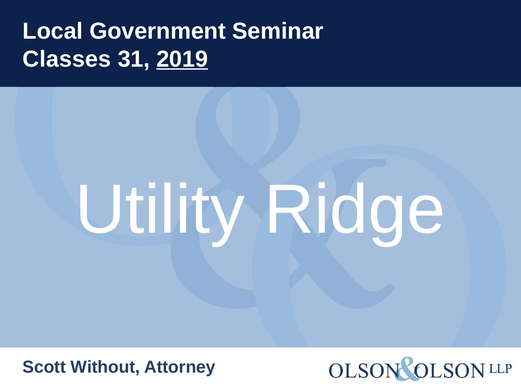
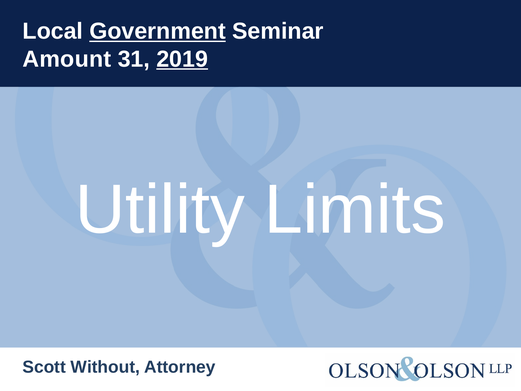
Government underline: none -> present
Classes: Classes -> Amount
Ridge: Ridge -> Limits
